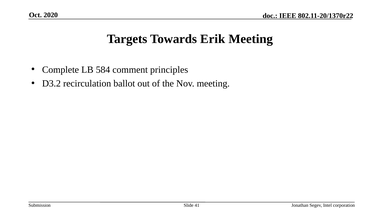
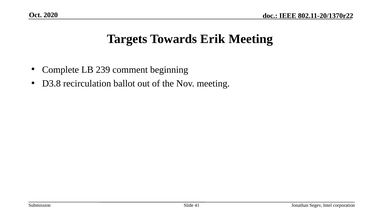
584: 584 -> 239
principles: principles -> beginning
D3.2: D3.2 -> D3.8
